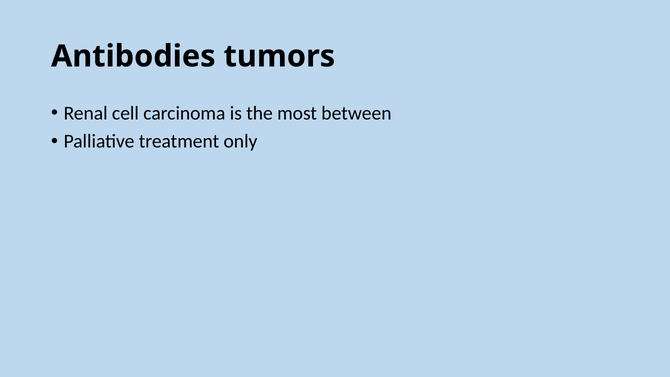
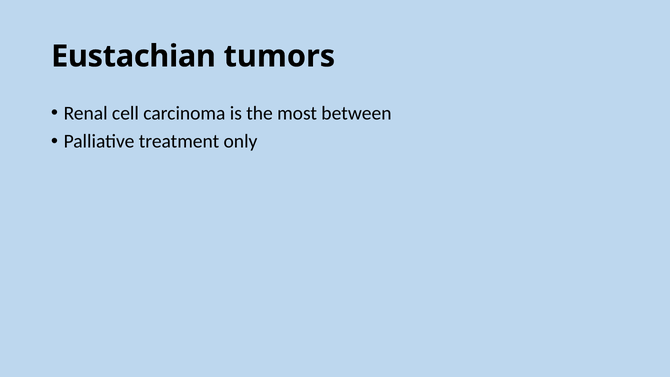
Antibodies: Antibodies -> Eustachian
